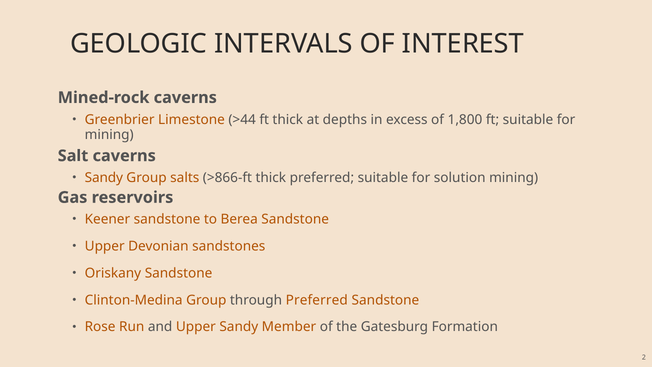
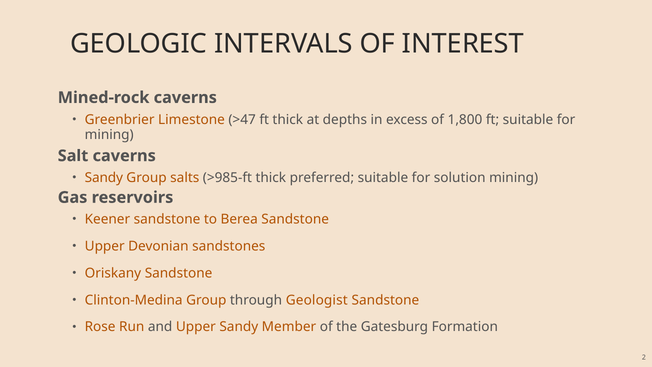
>44: >44 -> >47
>866-ft: >866-ft -> >985-ft
through Preferred: Preferred -> Geologist
